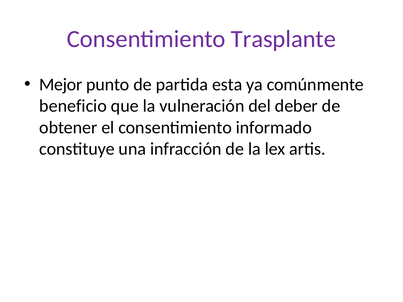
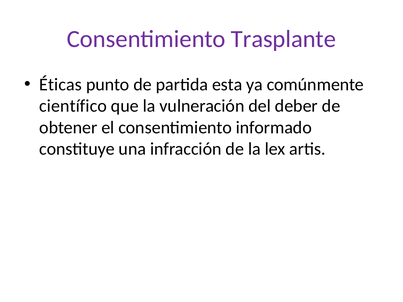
Mejor: Mejor -> Éticas
beneficio: beneficio -> científico
